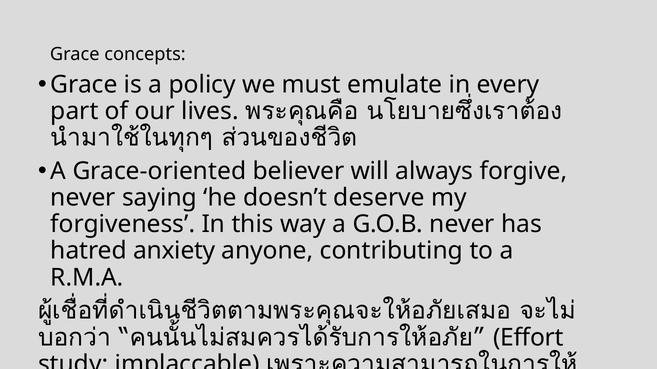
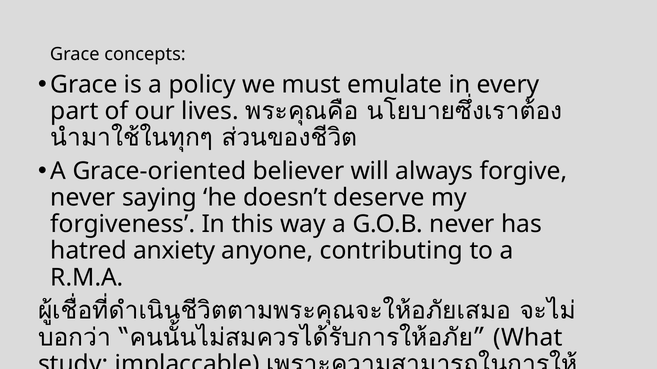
Effort: Effort -> What
